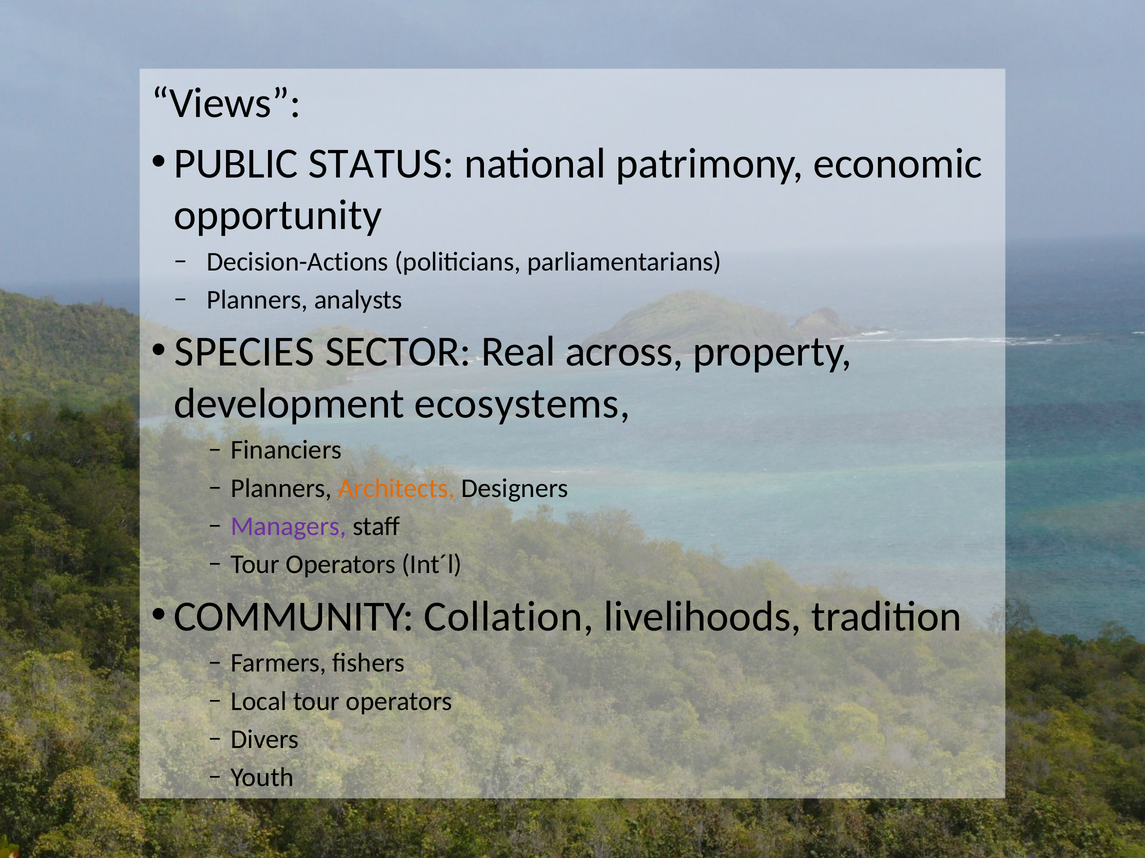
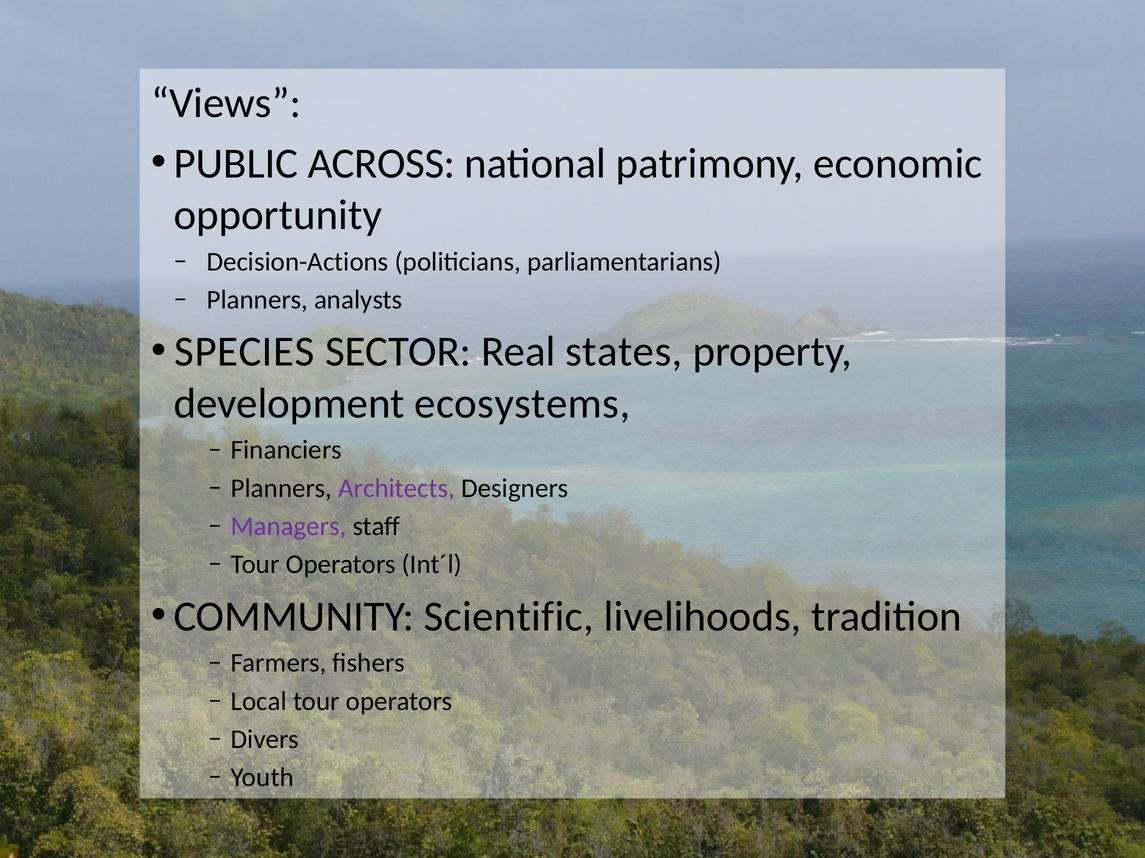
STATUS: STATUS -> ACROSS
across: across -> states
Architects colour: orange -> purple
Collation: Collation -> Scientific
